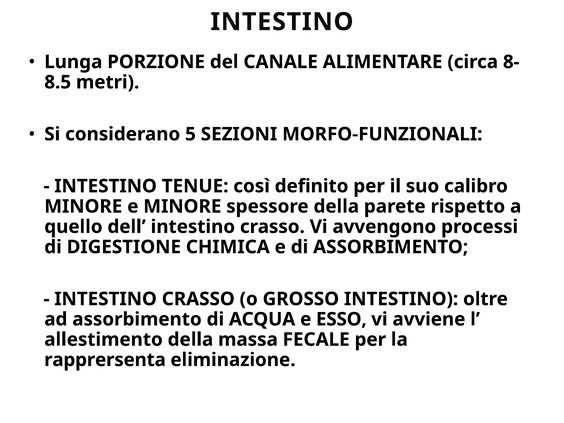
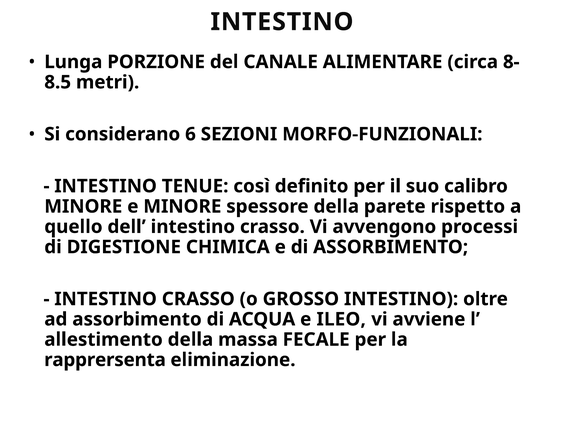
5: 5 -> 6
ESSO: ESSO -> ILEO
